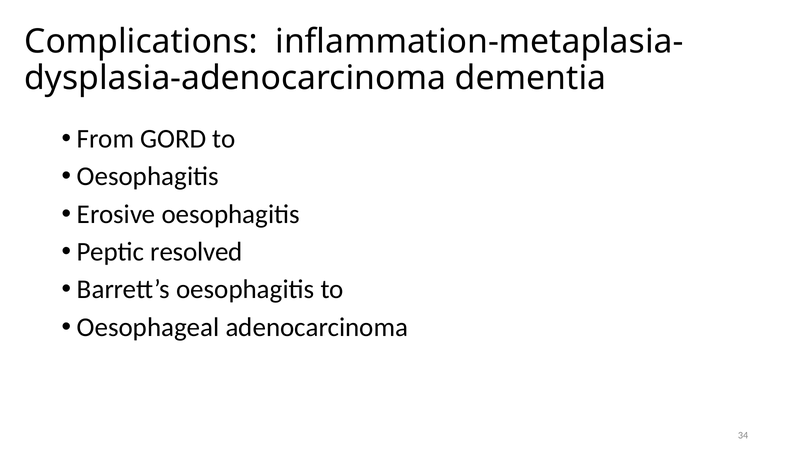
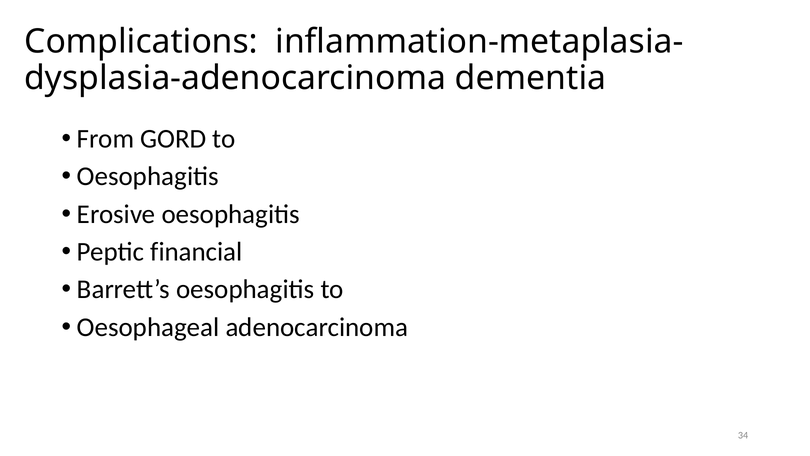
resolved: resolved -> financial
